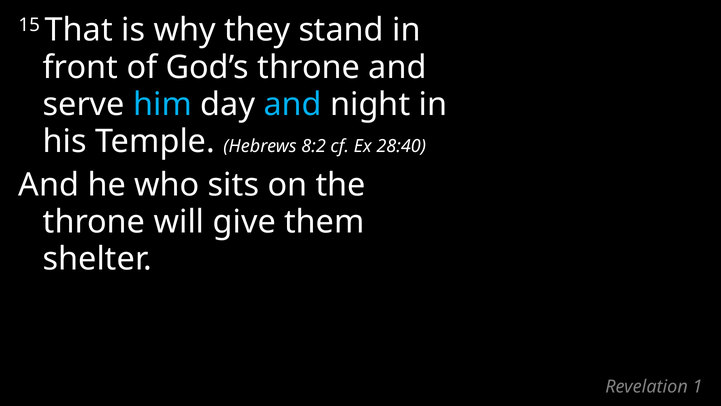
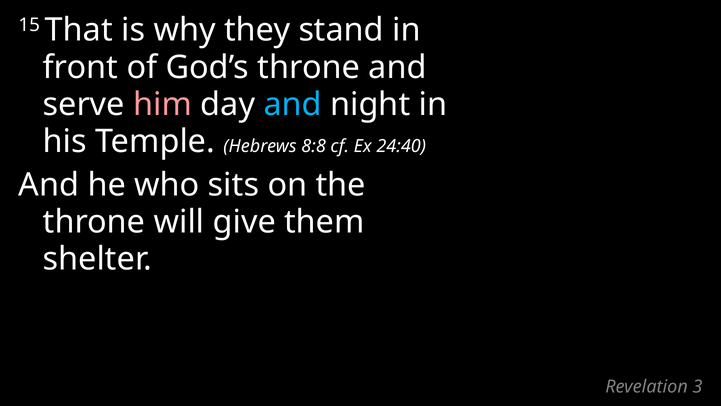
him colour: light blue -> pink
8:2: 8:2 -> 8:8
28:40: 28:40 -> 24:40
1: 1 -> 3
